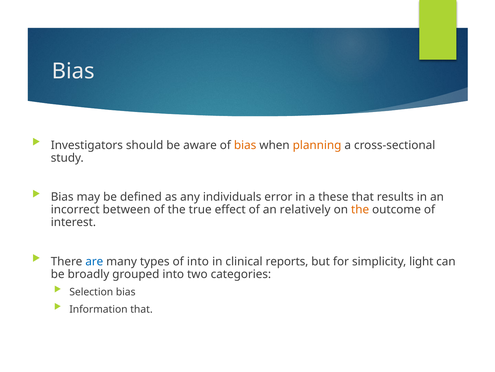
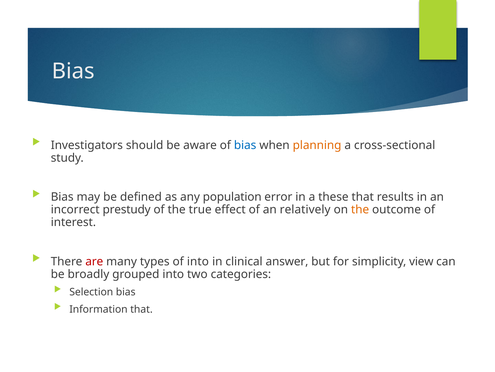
bias at (245, 145) colour: orange -> blue
individuals: individuals -> population
between: between -> prestudy
are colour: blue -> red
reports: reports -> answer
light: light -> view
